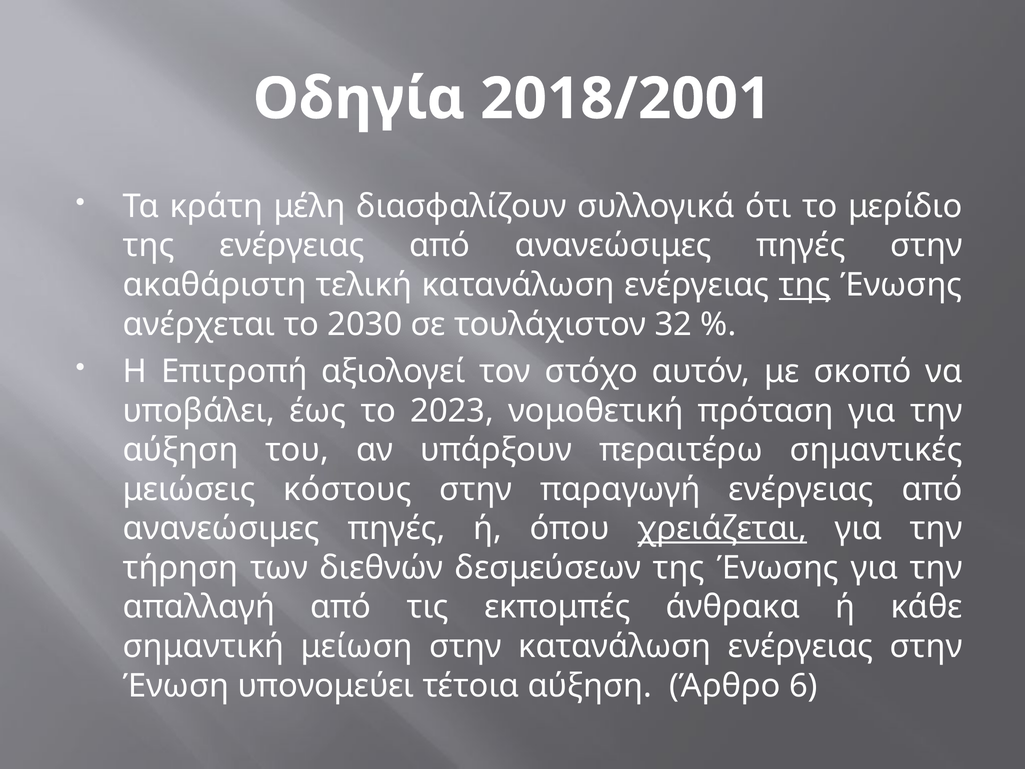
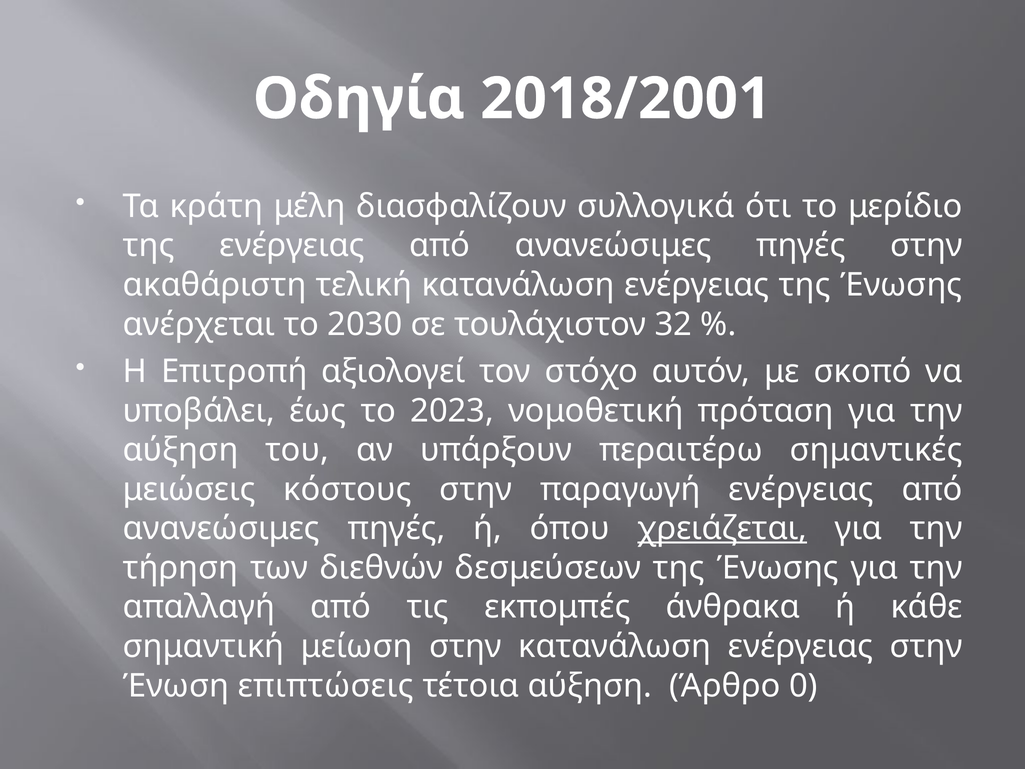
της at (805, 285) underline: present -> none
υπονομεύει: υπονομεύει -> επιπτώσεις
6: 6 -> 0
